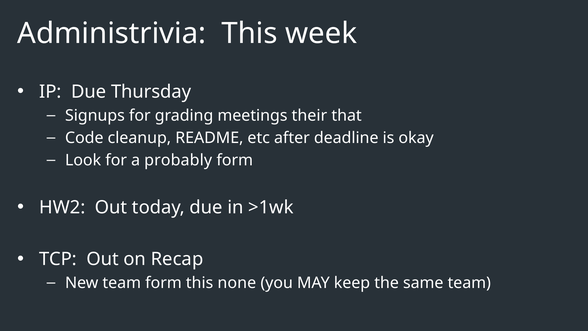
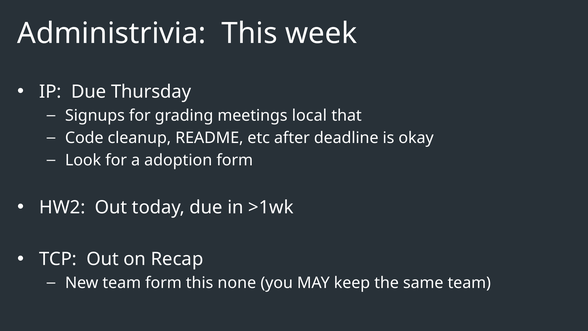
their: their -> local
probably: probably -> adoption
